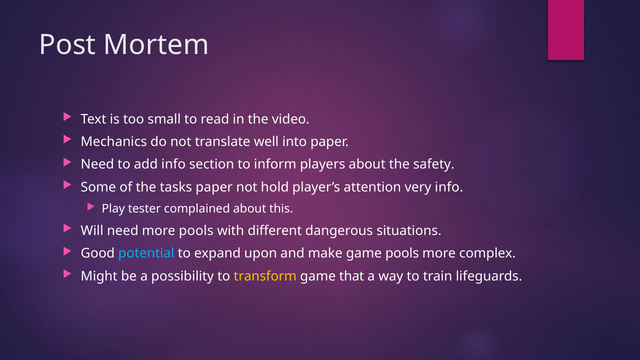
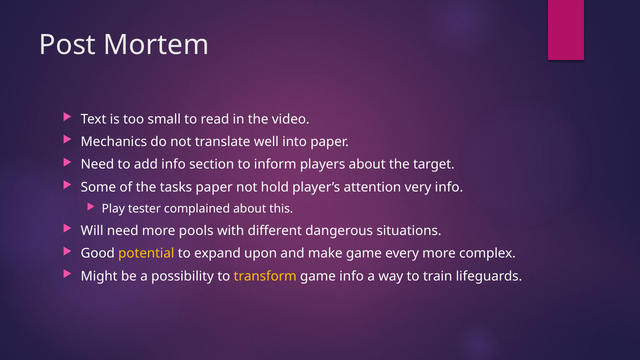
safety: safety -> target
potential colour: light blue -> yellow
game pools: pools -> every
game that: that -> info
